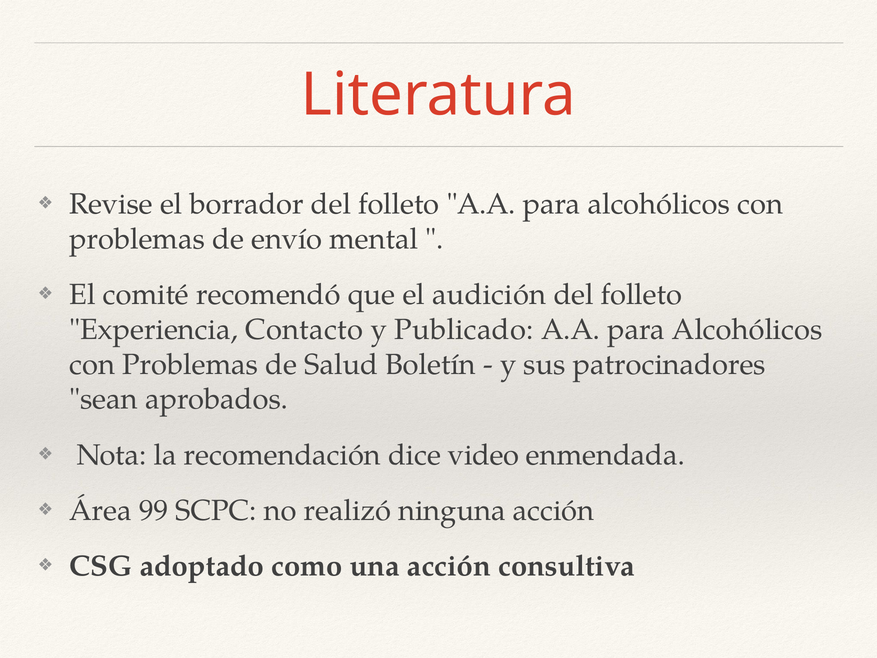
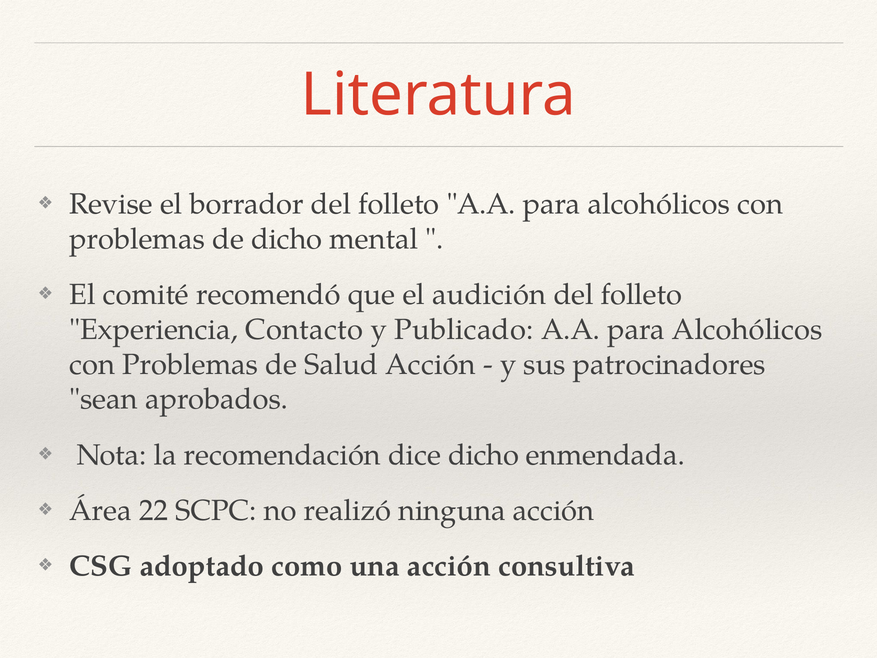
de envío: envío -> dicho
Salud Boletín: Boletín -> Acción
dice video: video -> dicho
99: 99 -> 22
